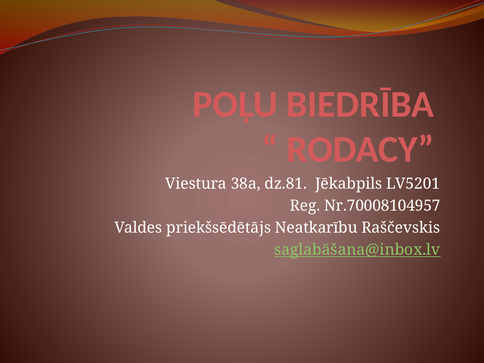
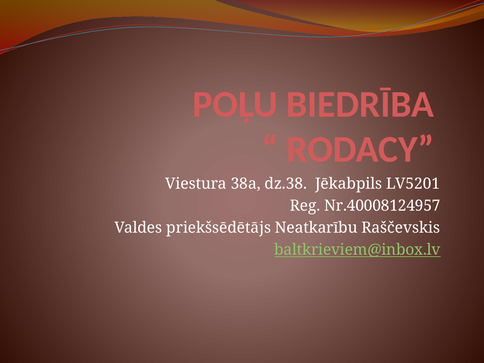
dz.81: dz.81 -> dz.38
Nr.70008104957: Nr.70008104957 -> Nr.40008124957
saglabāšana@inbox.lv: saglabāšana@inbox.lv -> baltkrieviem@inbox.lv
